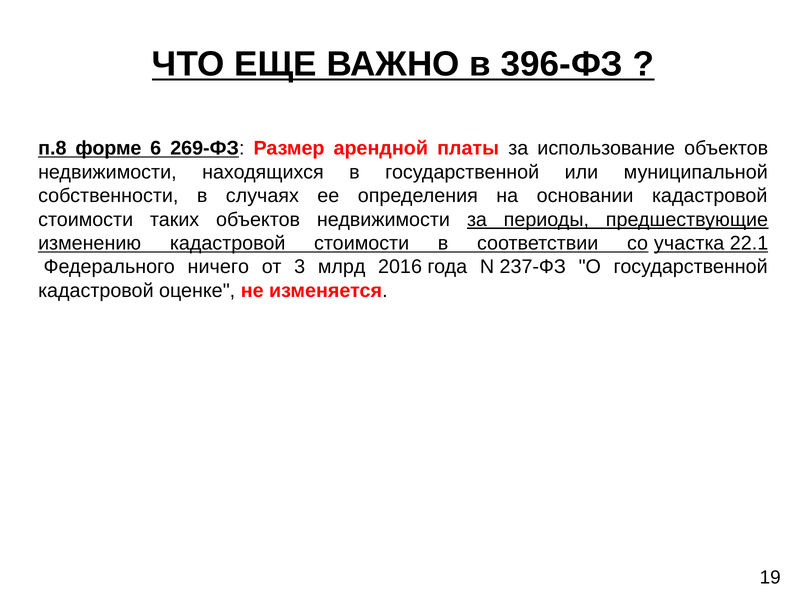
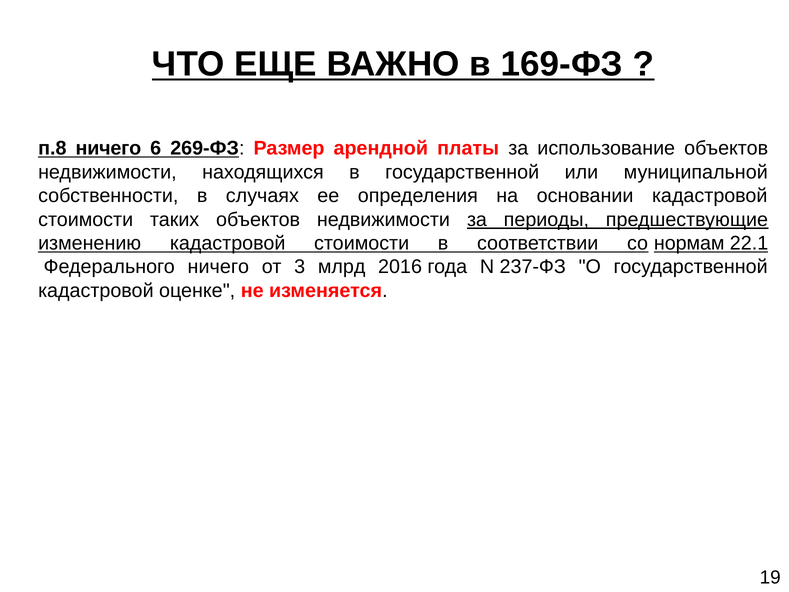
396-ФЗ: 396-ФЗ -> 169-ФЗ
п.8 форме: форме -> ничего
участка: участка -> нормам
